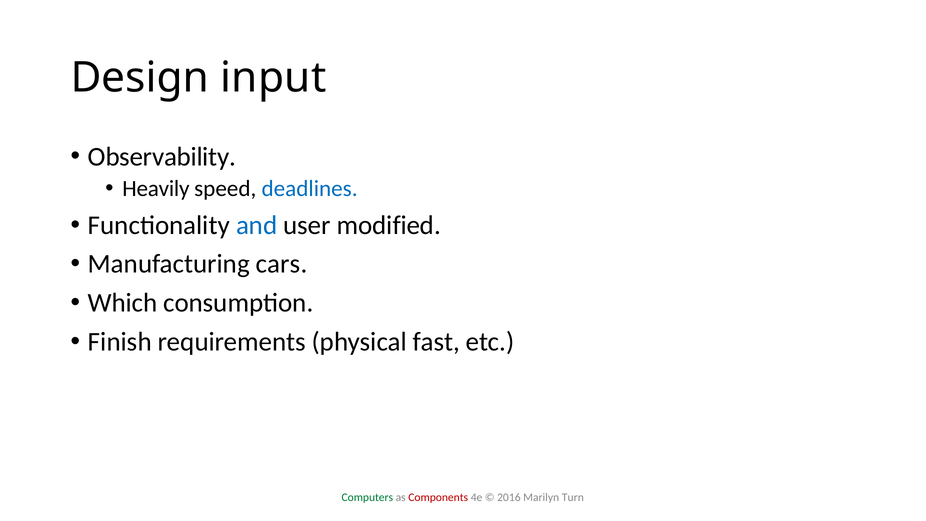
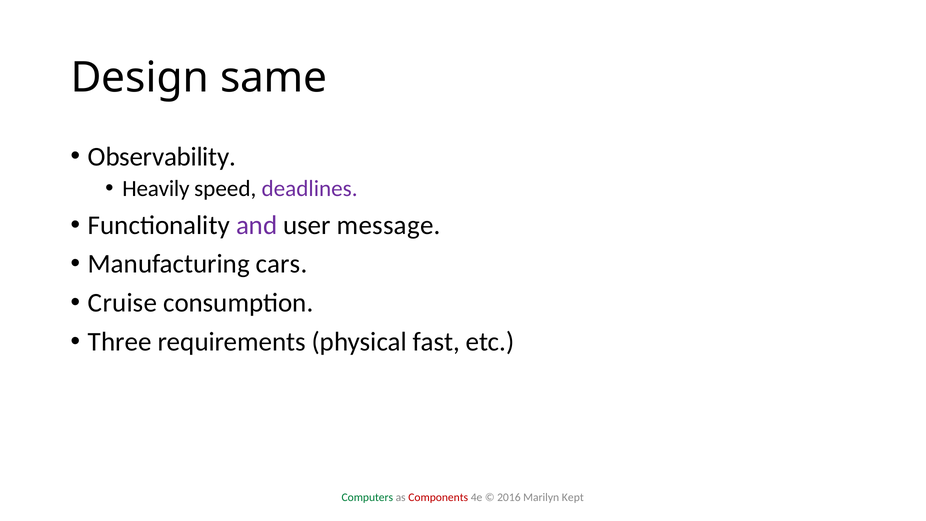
input: input -> same
deadlines colour: blue -> purple
and colour: blue -> purple
modified: modified -> message
Which: Which -> Cruise
Finish: Finish -> Three
Turn: Turn -> Kept
